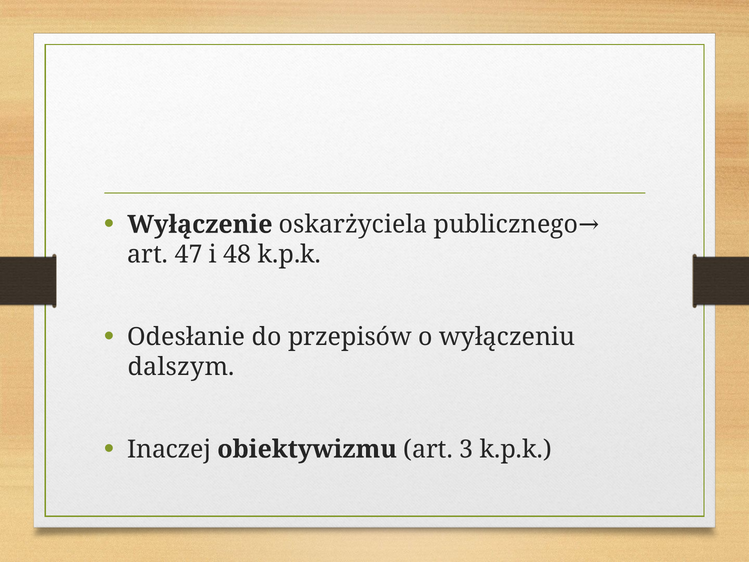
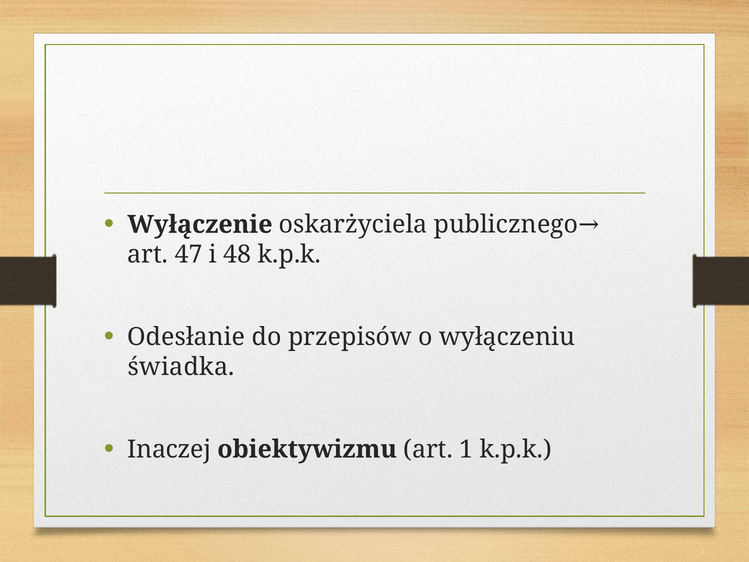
dalszym: dalszym -> świadka
3: 3 -> 1
